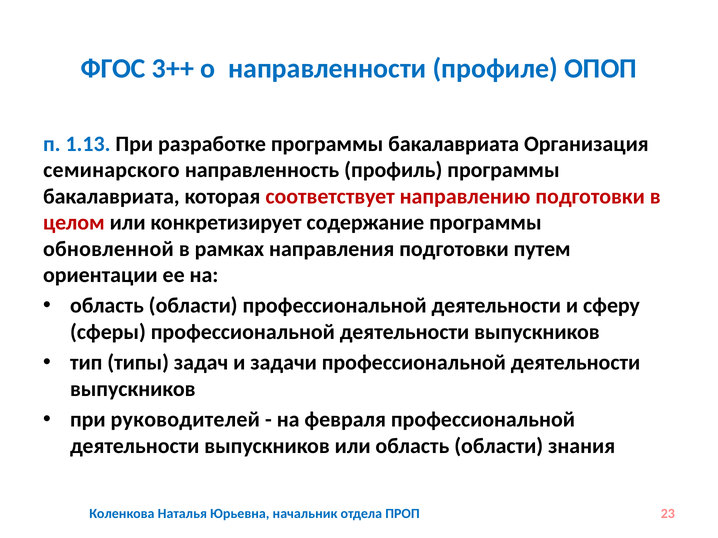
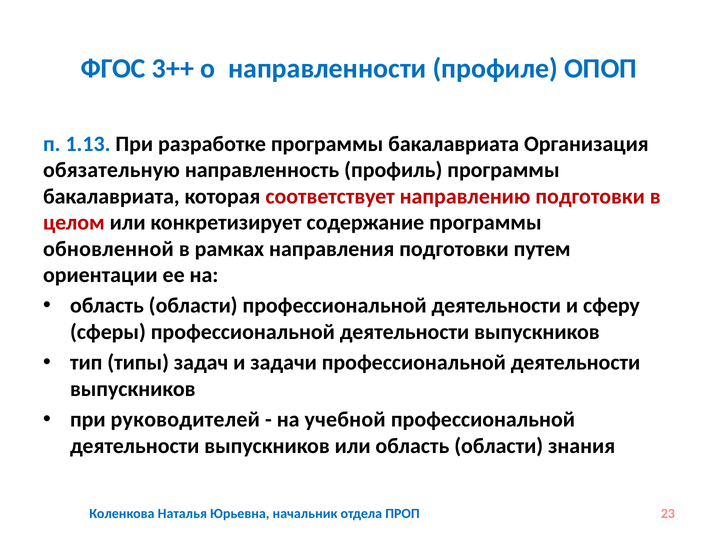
семинарского: семинарского -> обязательную
февраля: февраля -> учебной
